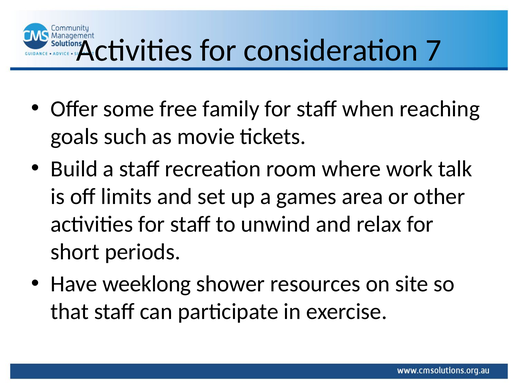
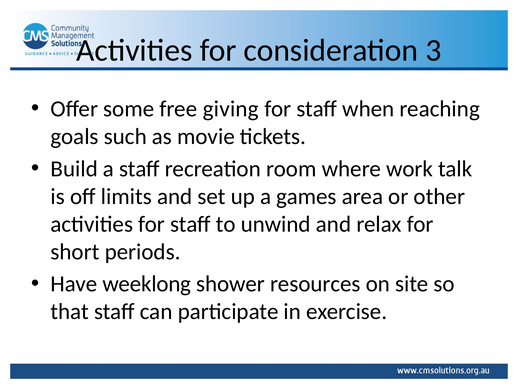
7: 7 -> 3
family: family -> giving
